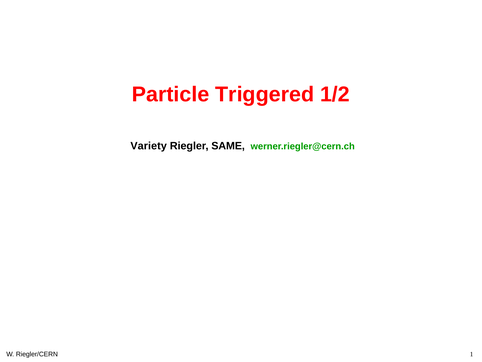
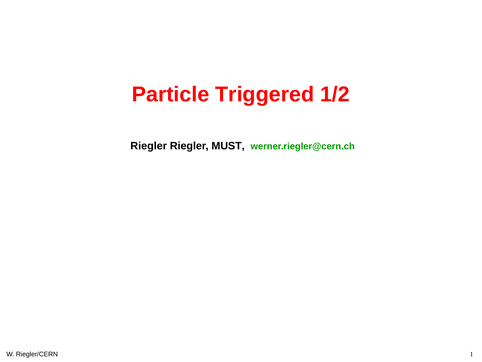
Variety at (149, 146): Variety -> Riegler
SAME: SAME -> MUST
